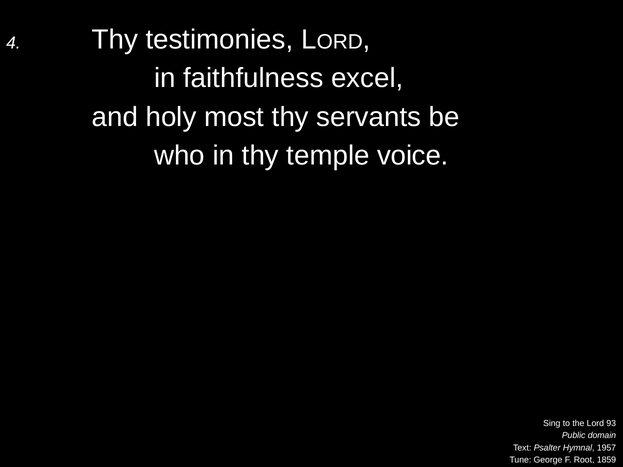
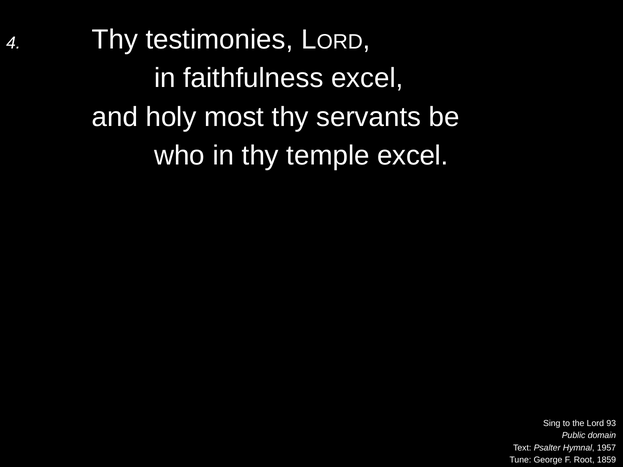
temple voice: voice -> excel
